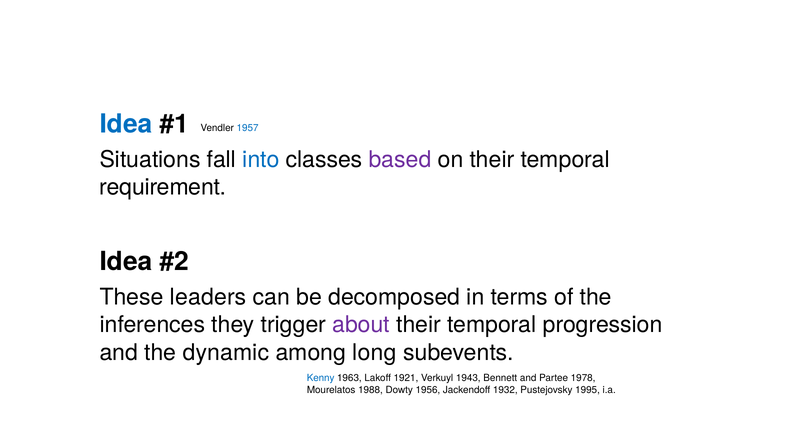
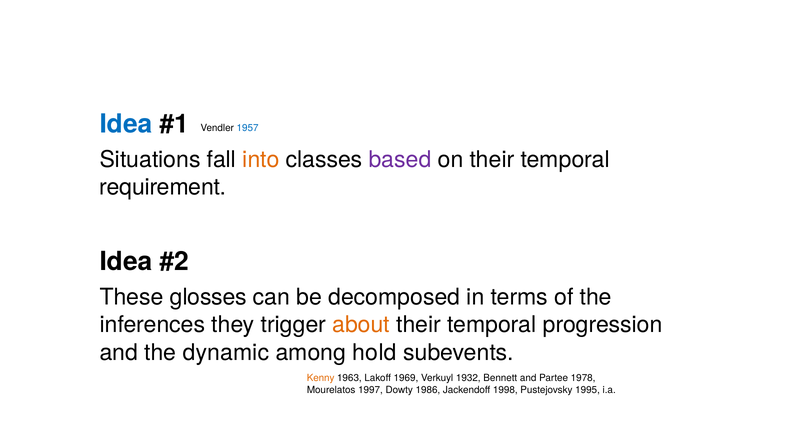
into colour: blue -> orange
leaders: leaders -> glosses
about colour: purple -> orange
long: long -> hold
Kenny colour: blue -> orange
1921: 1921 -> 1969
1943: 1943 -> 1932
1988: 1988 -> 1997
1956: 1956 -> 1986
1932: 1932 -> 1998
